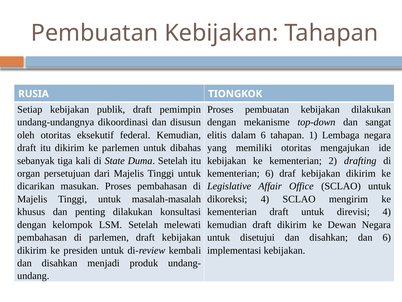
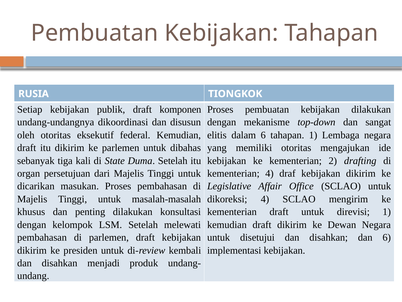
pemimpin: pemimpin -> komponen
kementerian 6: 6 -> 4
direvisi 4: 4 -> 1
